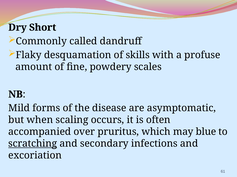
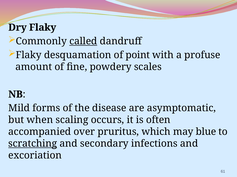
Dry Short: Short -> Flaky
called underline: none -> present
skills: skills -> point
